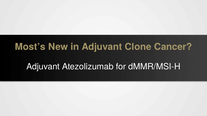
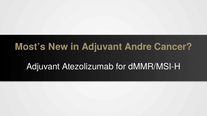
Clone: Clone -> Andre
